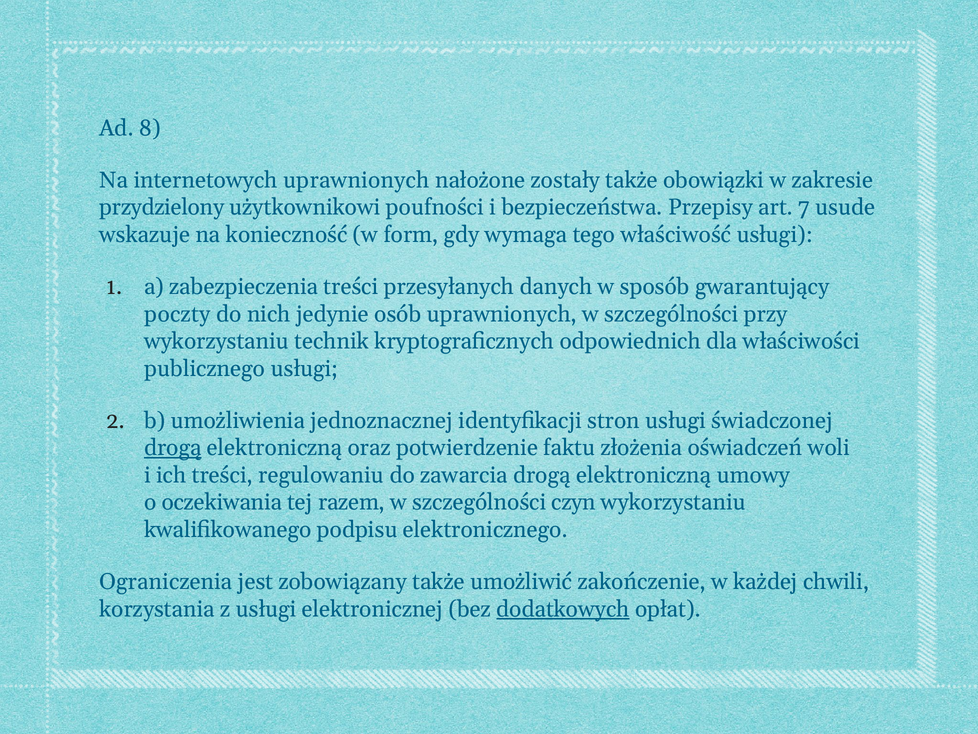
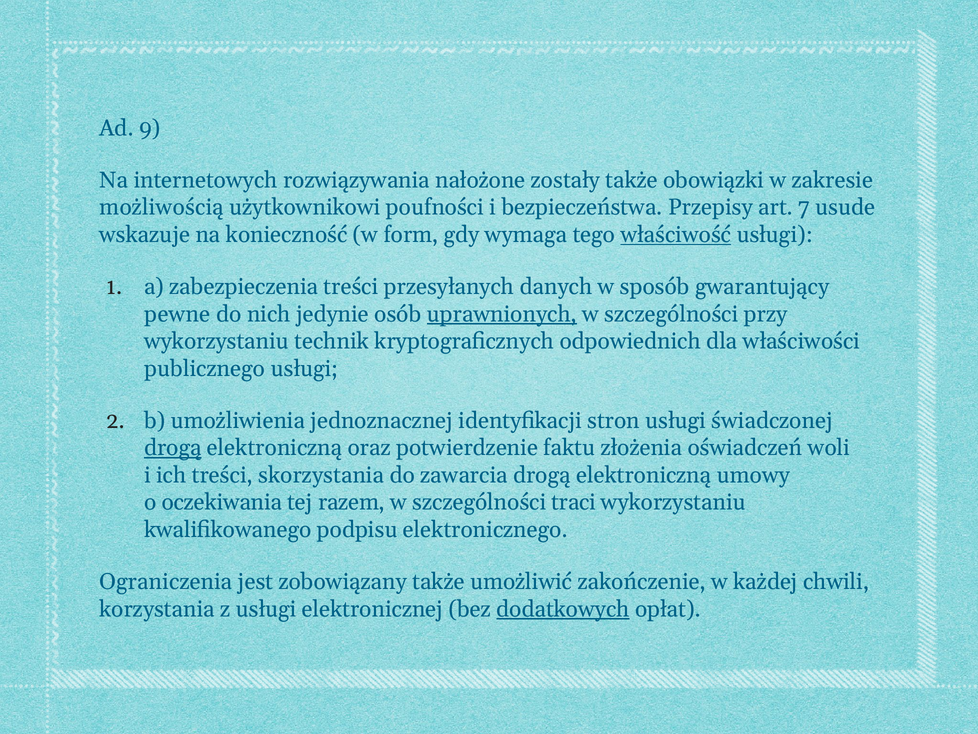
8: 8 -> 9
internetowych uprawnionych: uprawnionych -> rozwiązywania
przydzielony: przydzielony -> możliwością
właściwość underline: none -> present
poczty: poczty -> pewne
uprawnionych at (502, 314) underline: none -> present
regulowaniu: regulowaniu -> skorzystania
czyn: czyn -> traci
